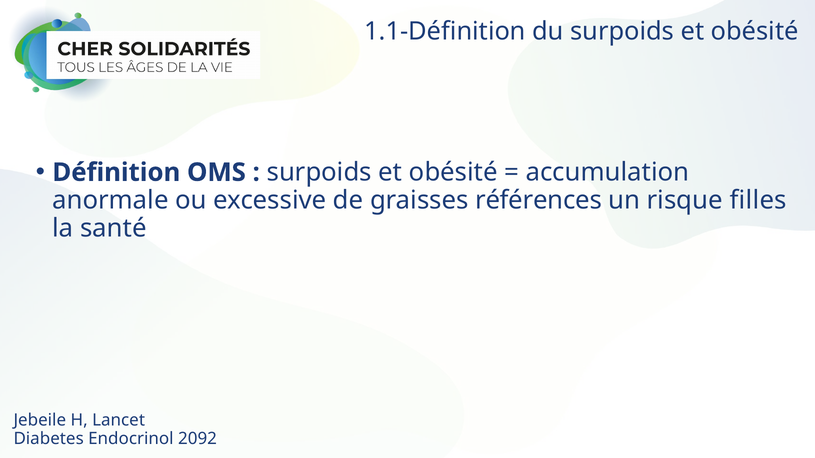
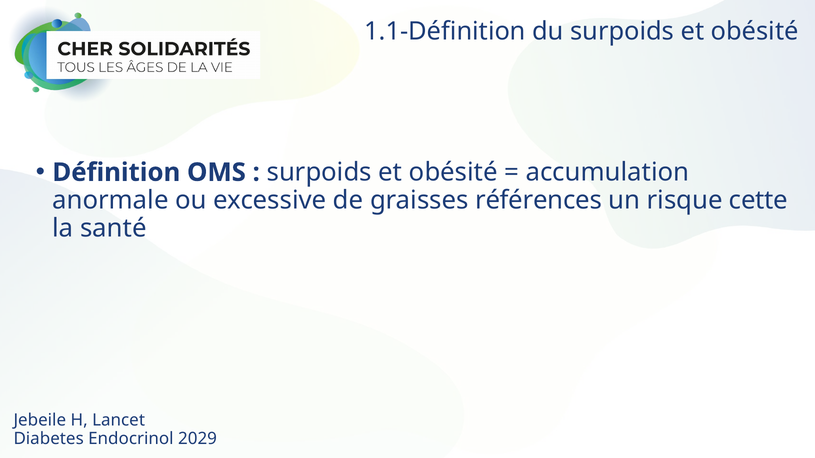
filles: filles -> cette
2092: 2092 -> 2029
